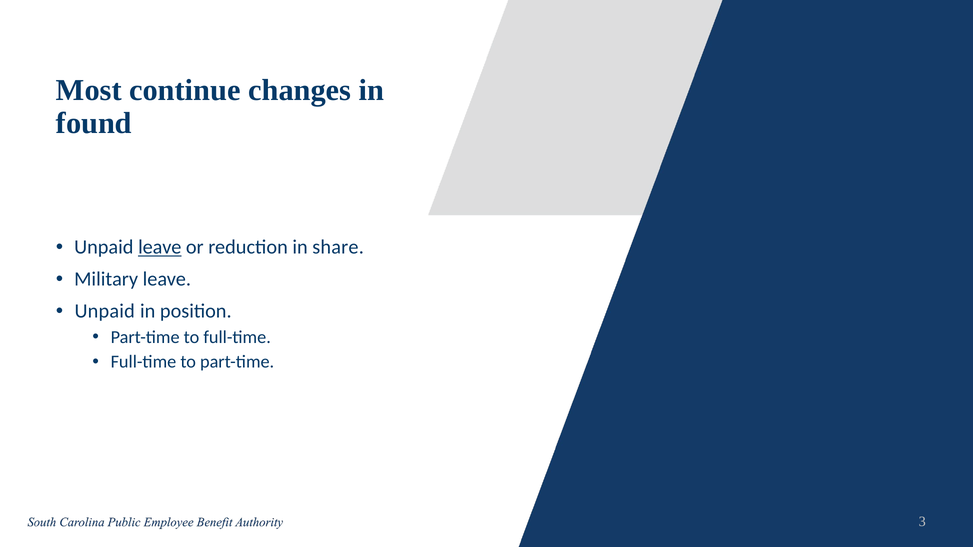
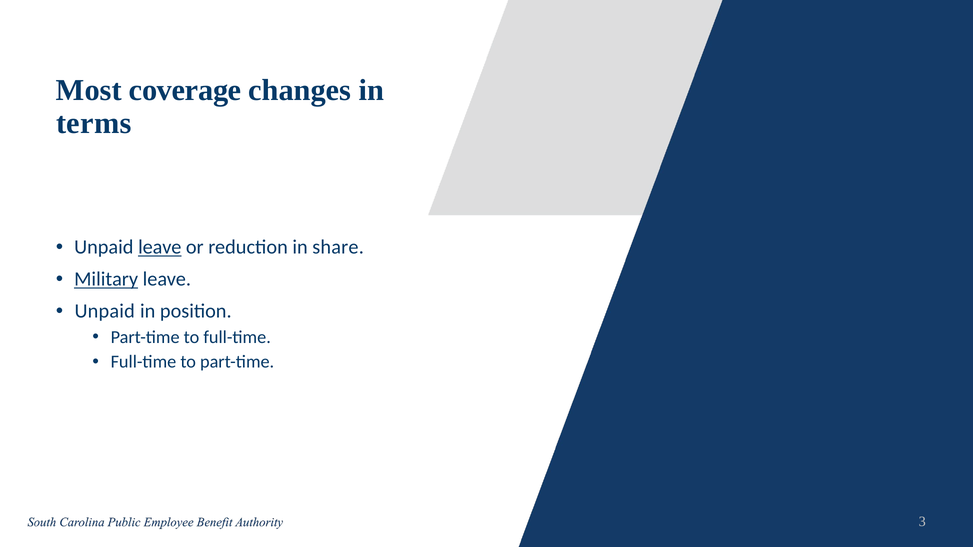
continue: continue -> coverage
found: found -> terms
Military underline: none -> present
